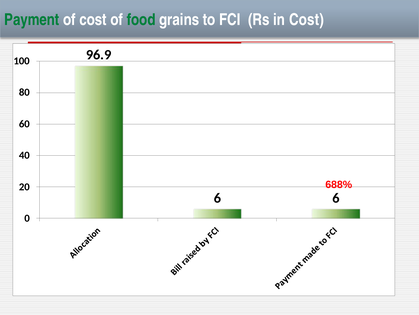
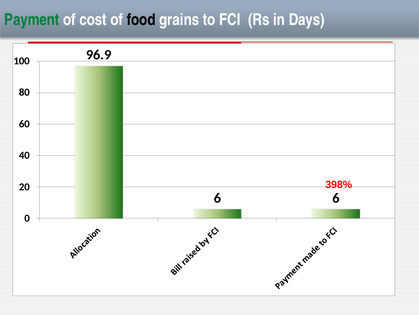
food colour: green -> black
in Cost: Cost -> Days
688%: 688% -> 398%
